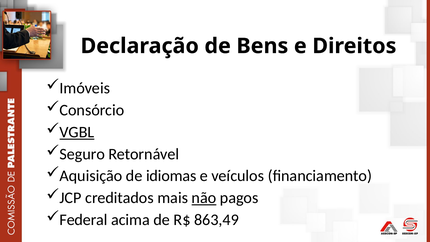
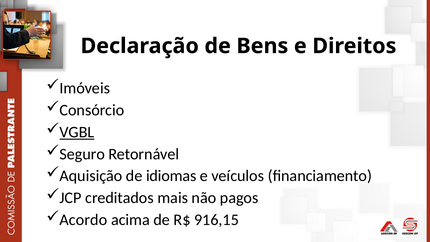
não underline: present -> none
Federal: Federal -> Acordo
863,49: 863,49 -> 916,15
